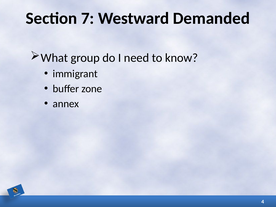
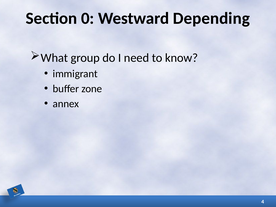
7: 7 -> 0
Demanded: Demanded -> Depending
